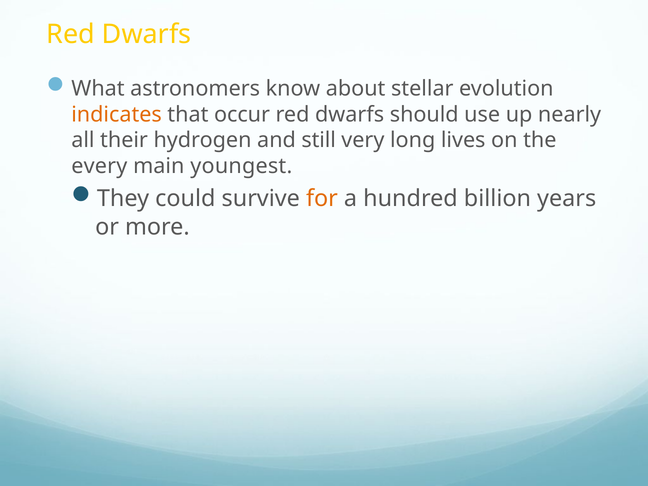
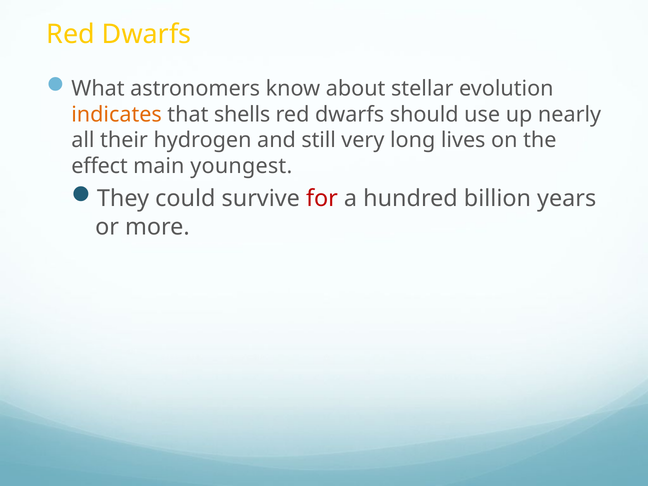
occur: occur -> shells
every: every -> effect
for colour: orange -> red
